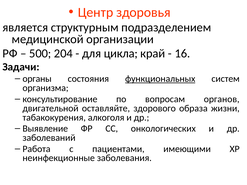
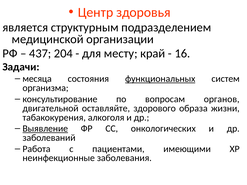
500: 500 -> 437
цикла: цикла -> месту
органы: органы -> месяца
Выявление underline: none -> present
